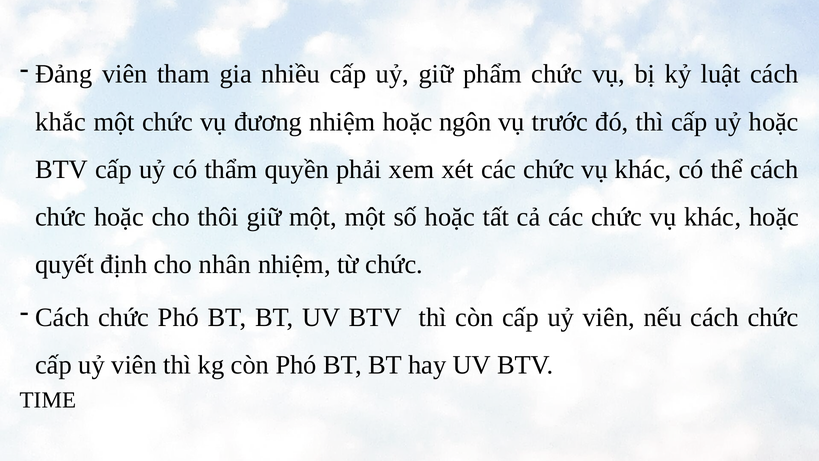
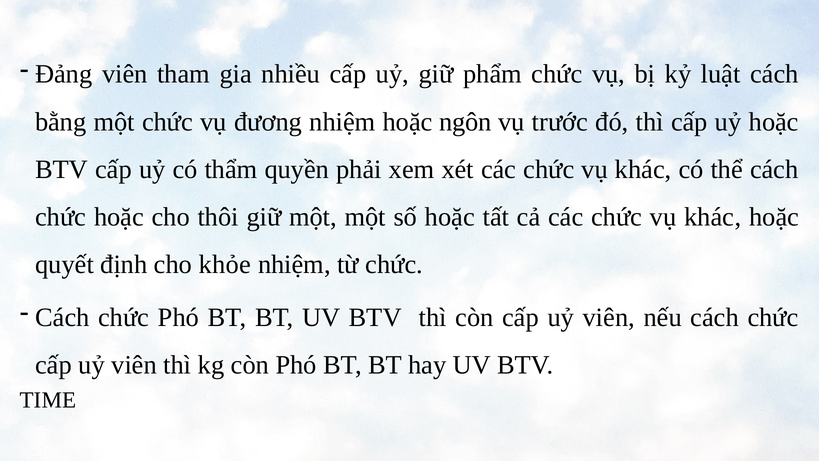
khắc: khắc -> bằng
nhân: nhân -> khỏe
